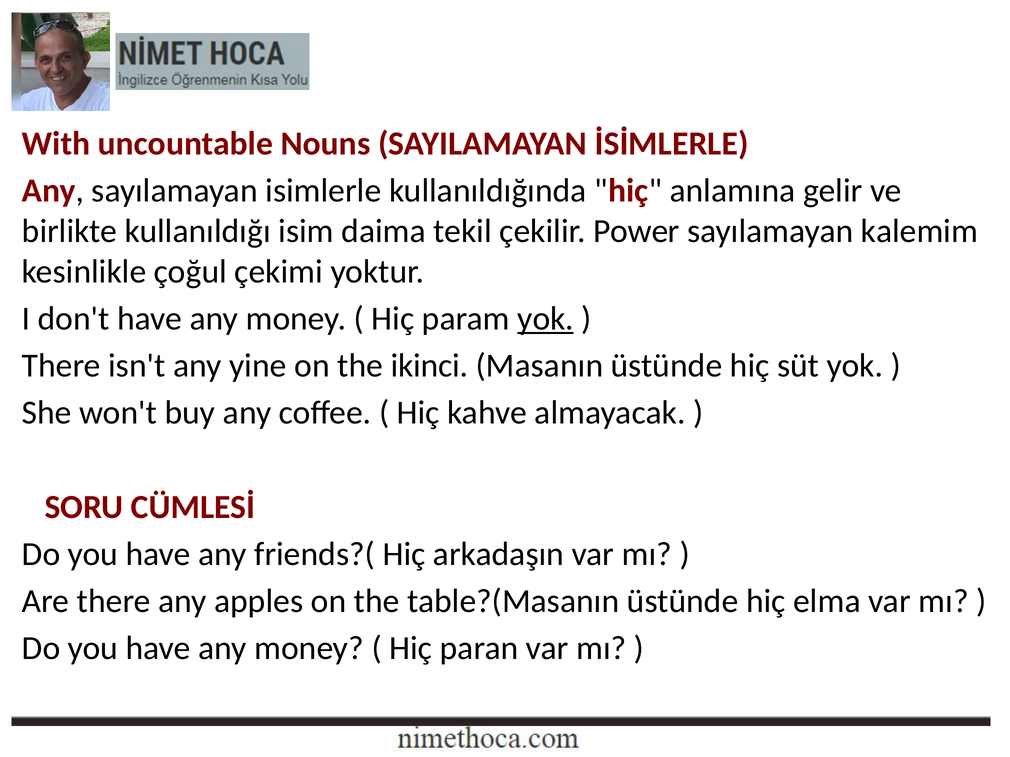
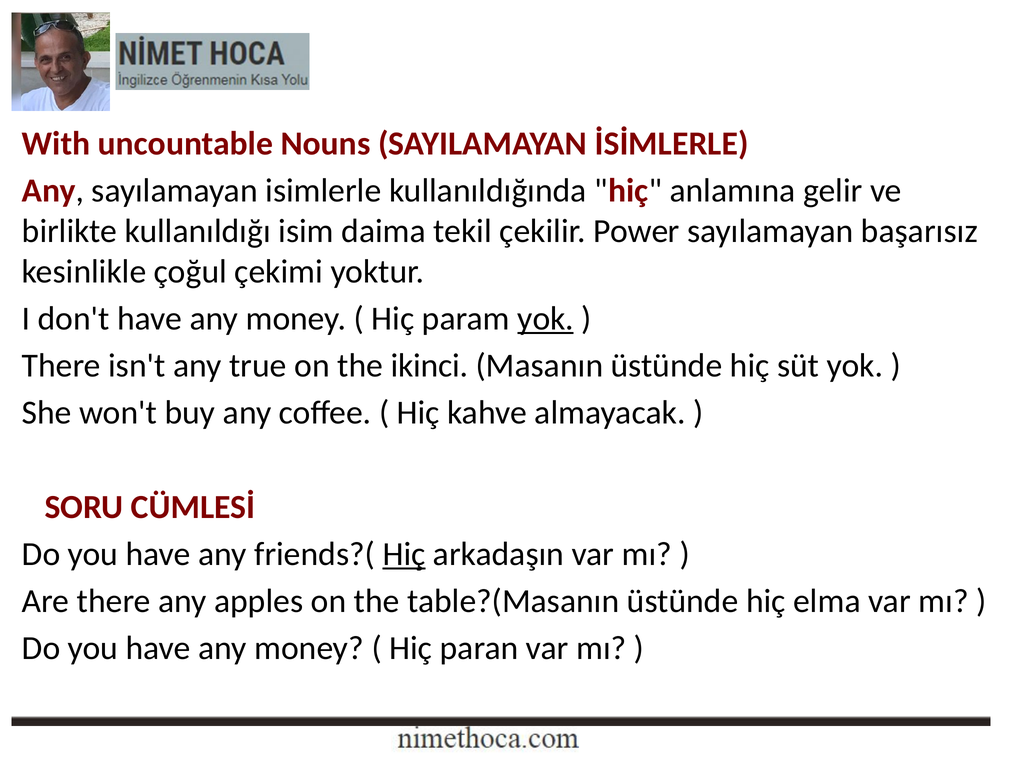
kalemim: kalemim -> başarısız
yine: yine -> true
Hiç at (404, 554) underline: none -> present
